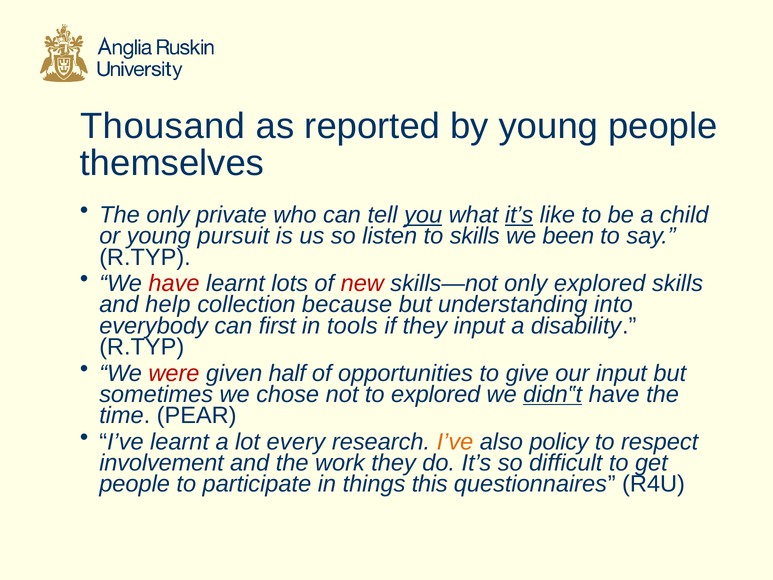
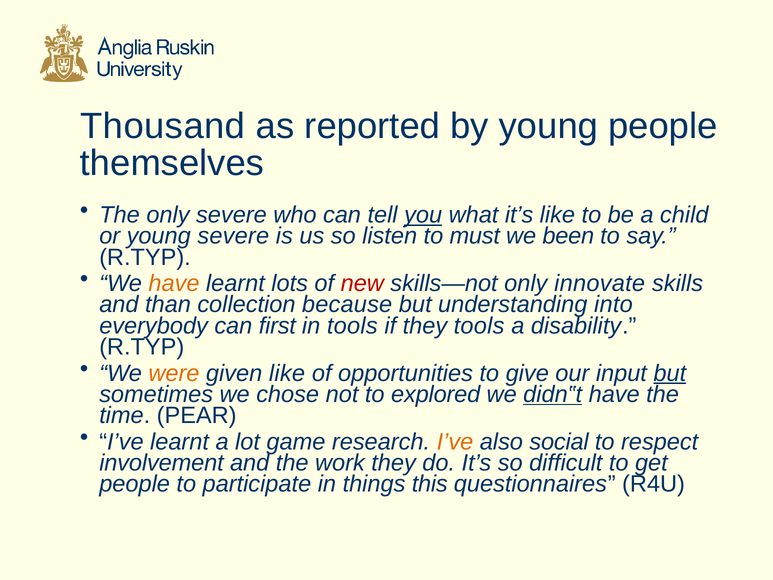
only private: private -> severe
it’s at (519, 215) underline: present -> none
young pursuit: pursuit -> severe
to skills: skills -> must
have at (174, 283) colour: red -> orange
only explored: explored -> innovate
help: help -> than
they input: input -> tools
were colour: red -> orange
given half: half -> like
but at (670, 373) underline: none -> present
every: every -> game
policy: policy -> social
